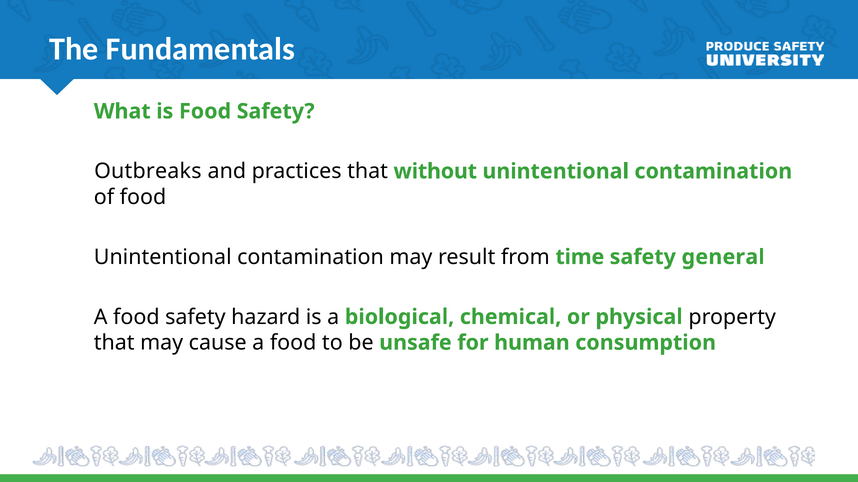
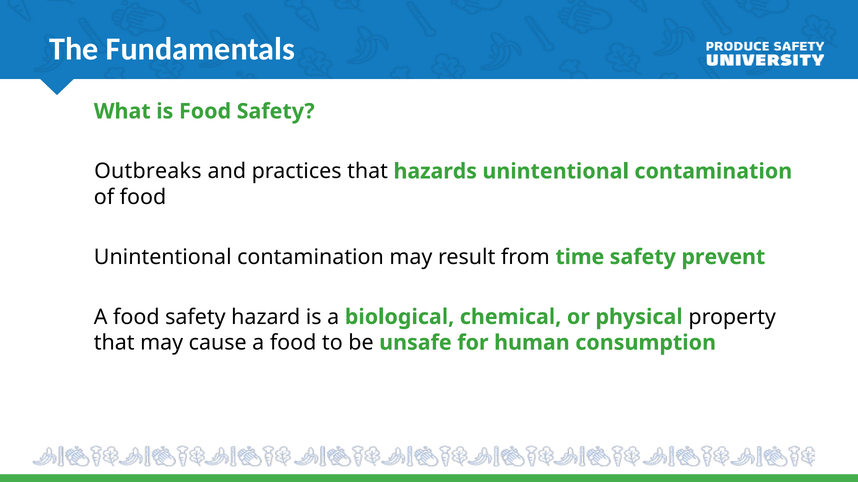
without: without -> hazards
general: general -> prevent
